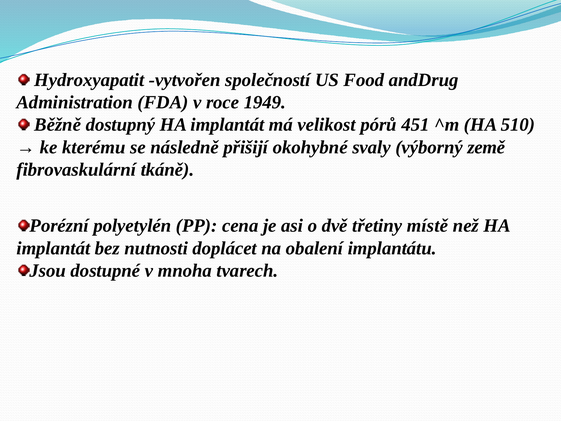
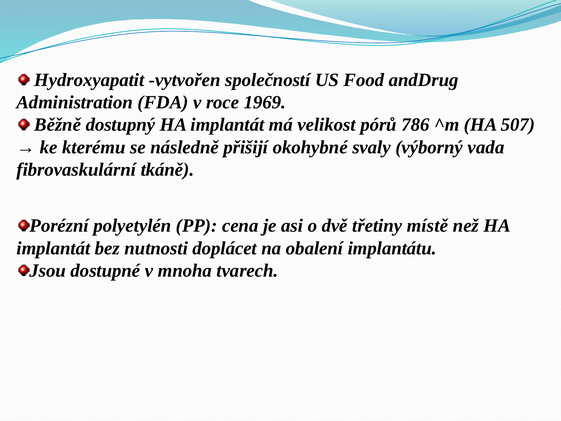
1949: 1949 -> 1969
451: 451 -> 786
510: 510 -> 507
země: země -> vada
